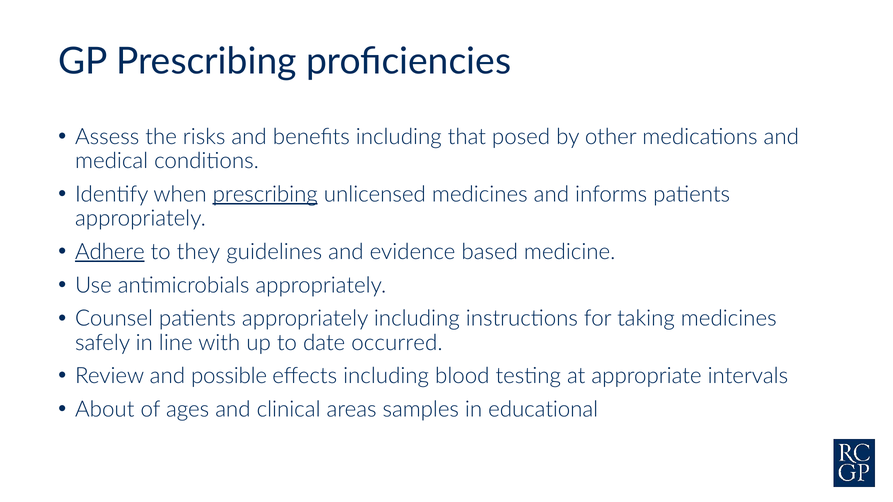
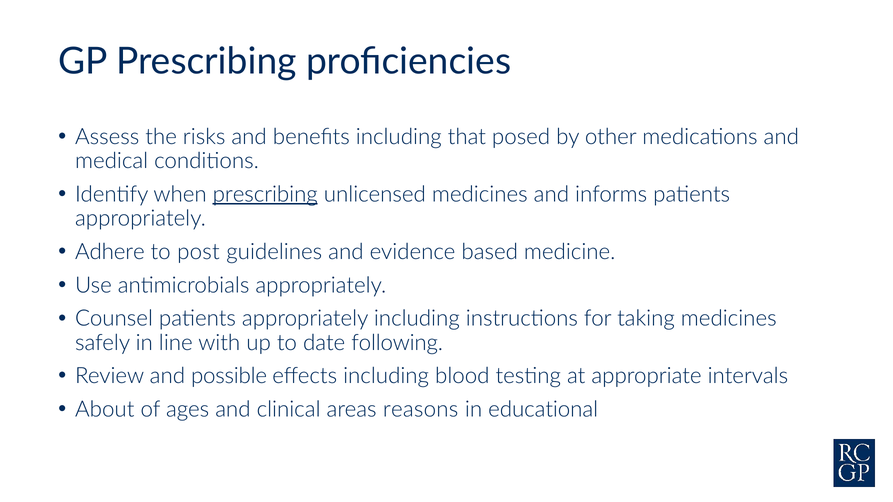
Adhere underline: present -> none
they: they -> post
occurred: occurred -> following
samples: samples -> reasons
